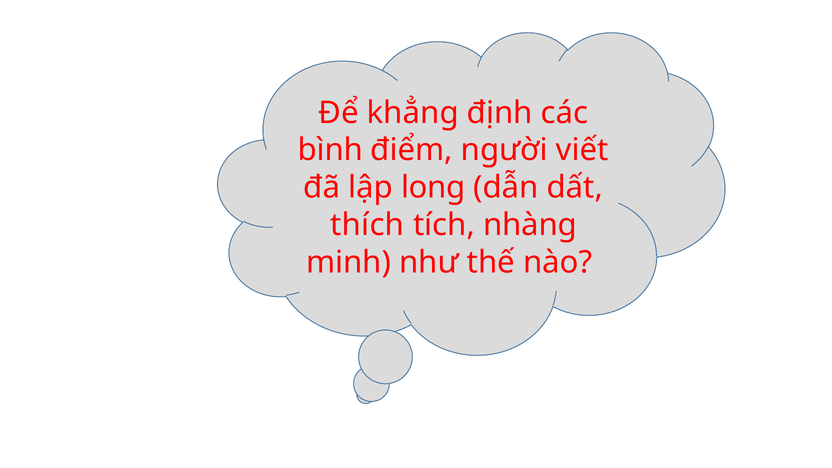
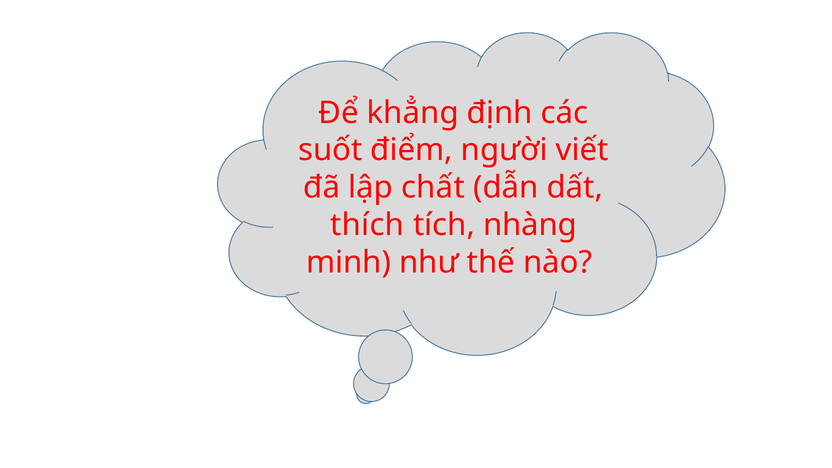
bình: bình -> suốt
long: long -> chất
